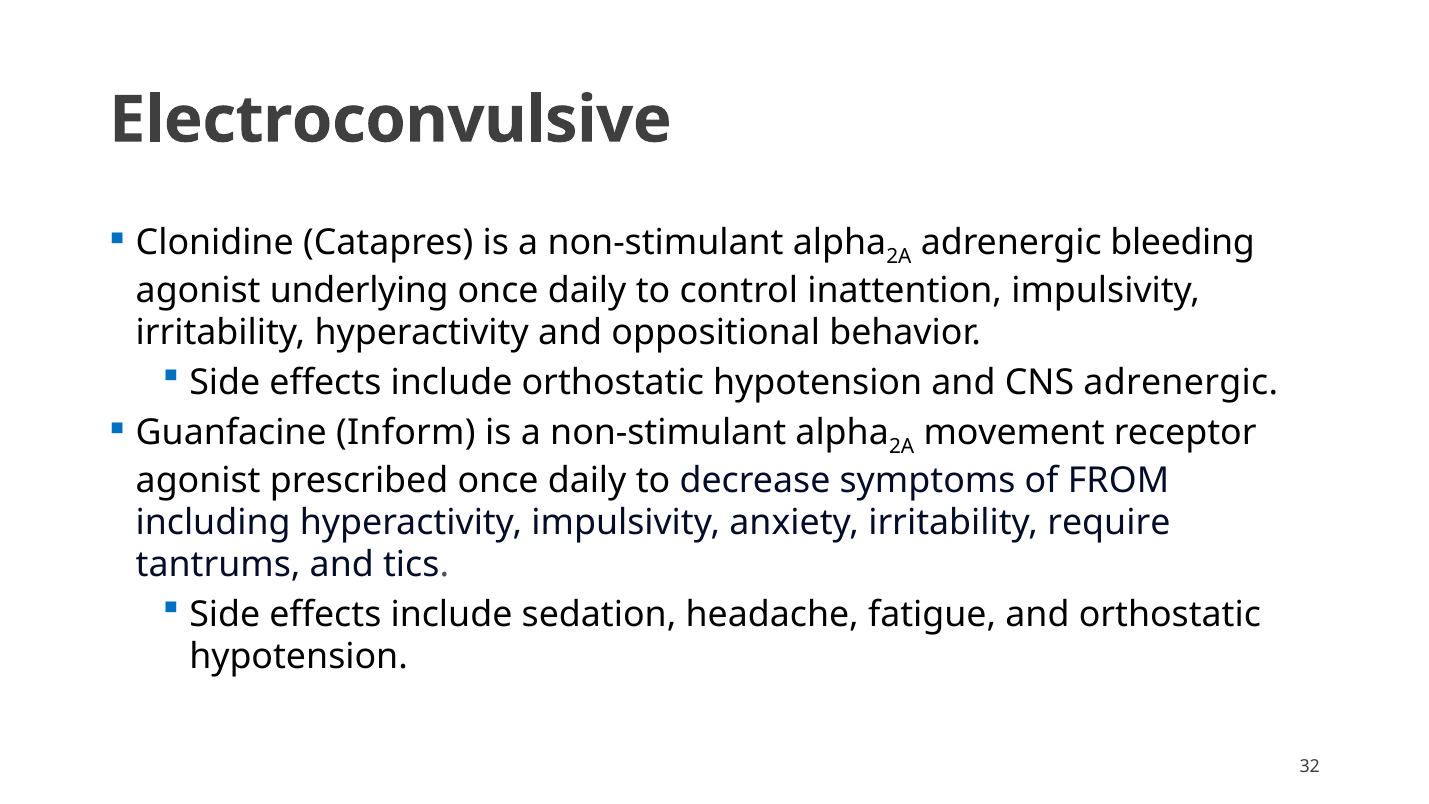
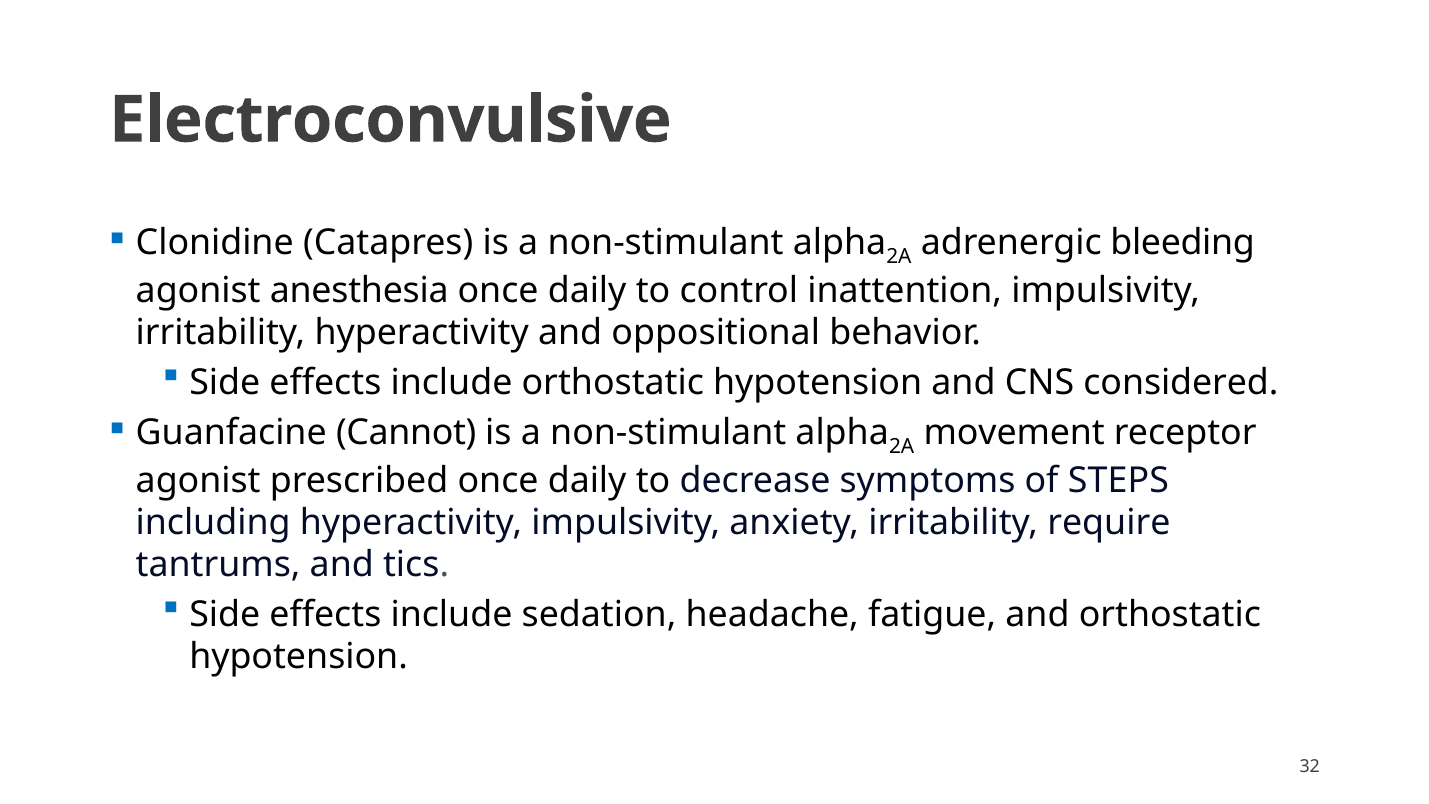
underlying: underlying -> anesthesia
CNS adrenergic: adrenergic -> considered
Inform: Inform -> Cannot
FROM: FROM -> STEPS
